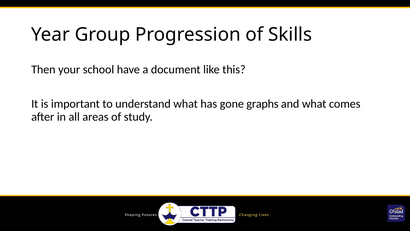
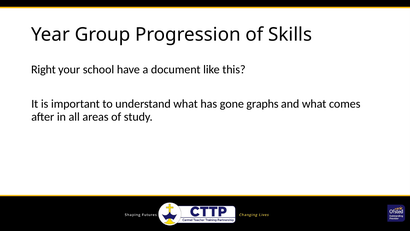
Then: Then -> Right
